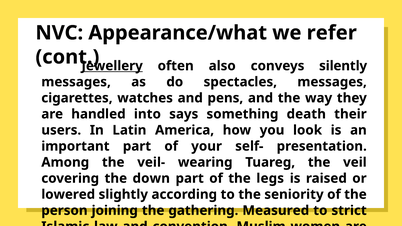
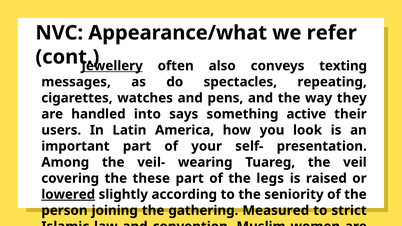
silently: silently -> texting
spectacles messages: messages -> repeating
death: death -> active
down: down -> these
lowered underline: none -> present
